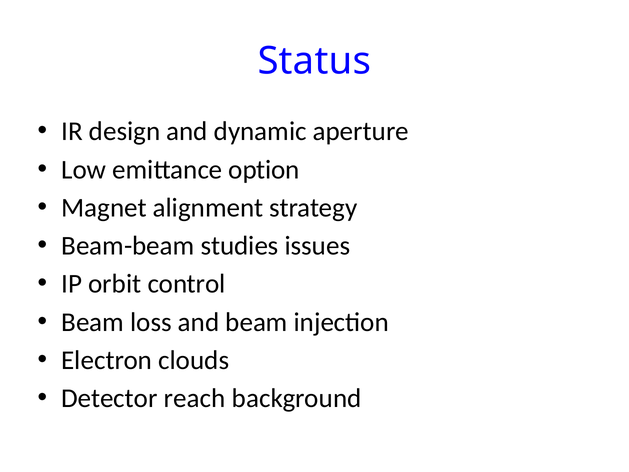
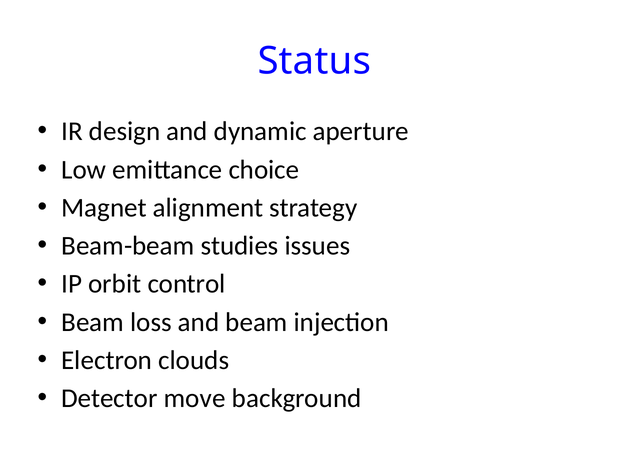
option: option -> choice
reach: reach -> move
